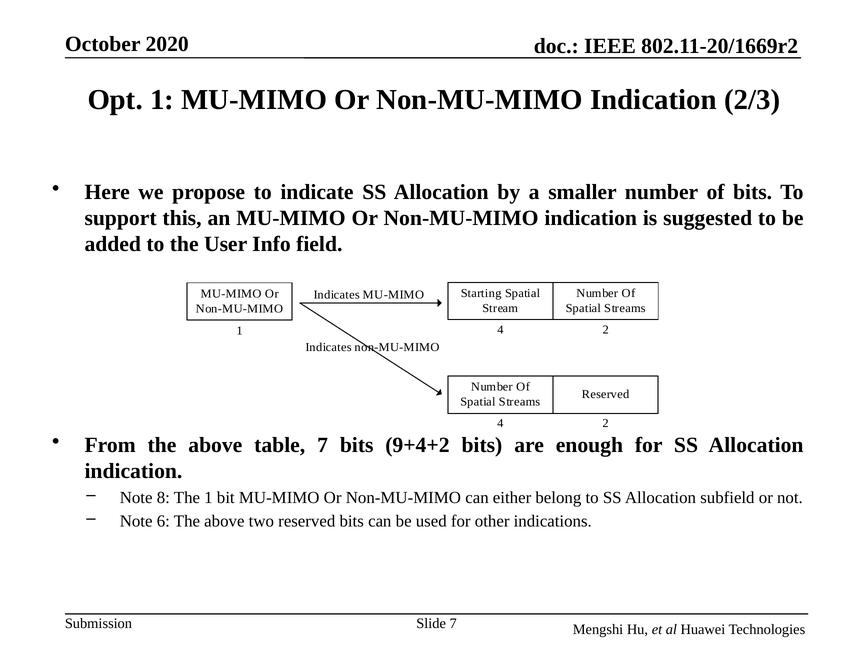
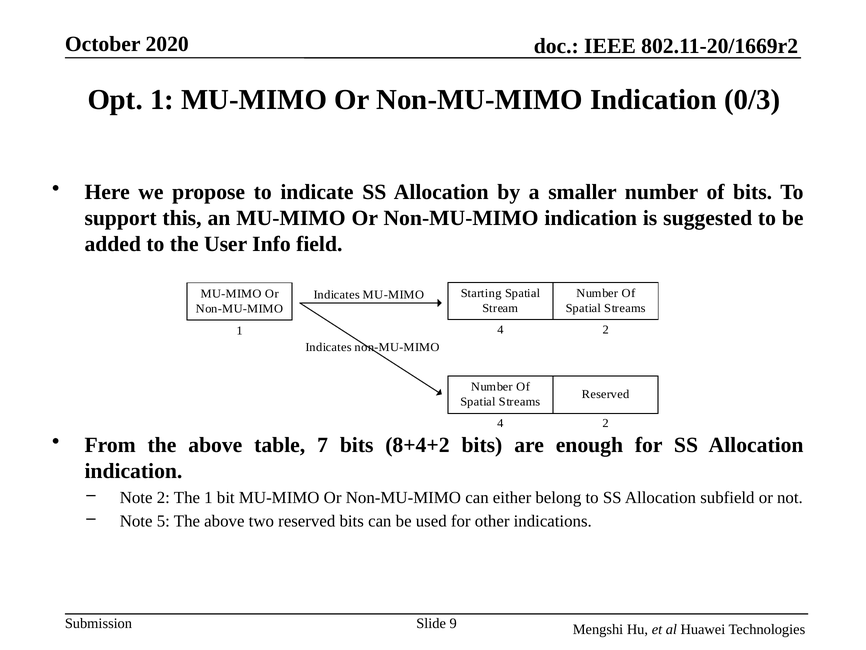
2/3: 2/3 -> 0/3
9+4+2: 9+4+2 -> 8+4+2
Note 8: 8 -> 2
6: 6 -> 5
Slide 7: 7 -> 9
